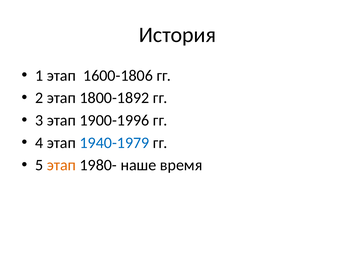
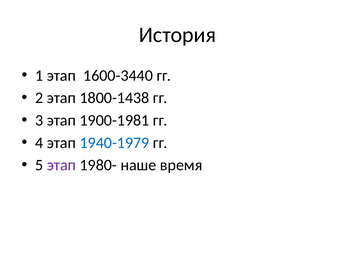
1600-1806: 1600-1806 -> 1600-3440
1800-1892: 1800-1892 -> 1800-1438
1900-1996: 1900-1996 -> 1900-1981
этап at (61, 165) colour: orange -> purple
